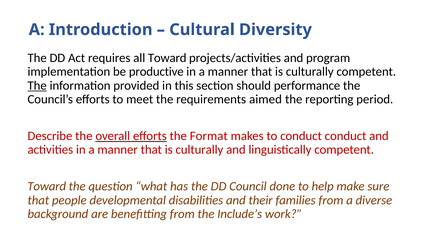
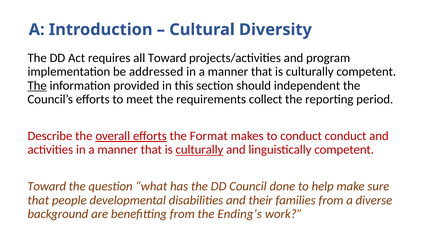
productive: productive -> addressed
performance: performance -> independent
aimed: aimed -> collect
culturally at (199, 150) underline: none -> present
Include’s: Include’s -> Ending’s
